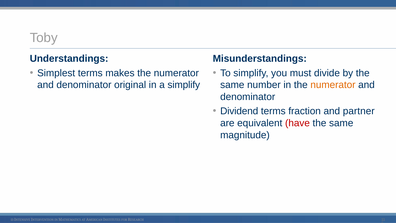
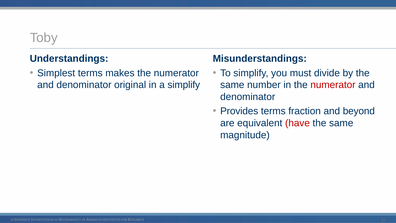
numerator at (333, 85) colour: orange -> red
Dividend: Dividend -> Provides
partner: partner -> beyond
